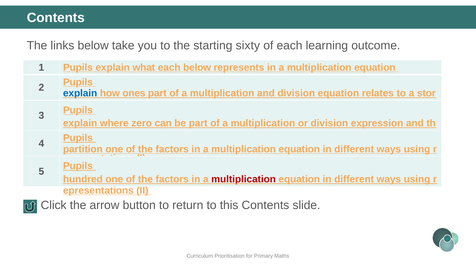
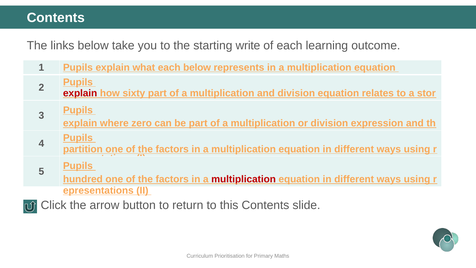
sixty: sixty -> write
explain at (80, 93) colour: blue -> red
ones: ones -> sixty
